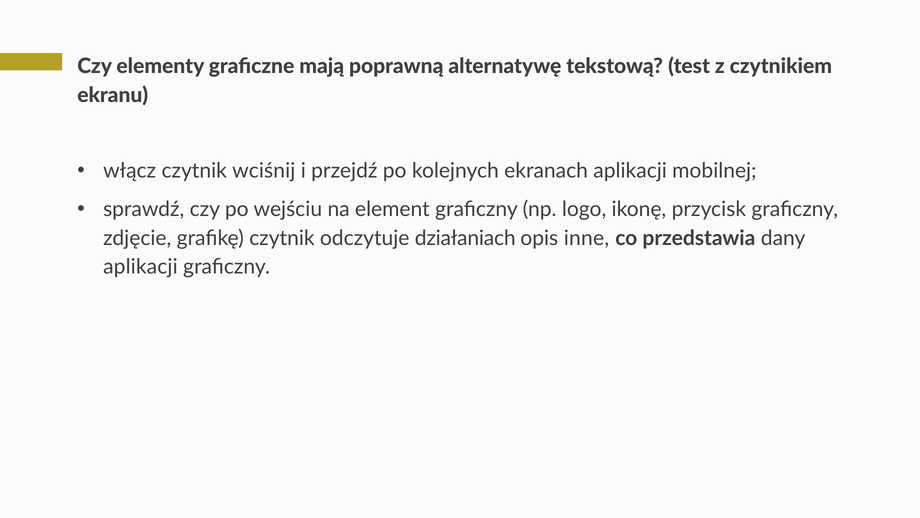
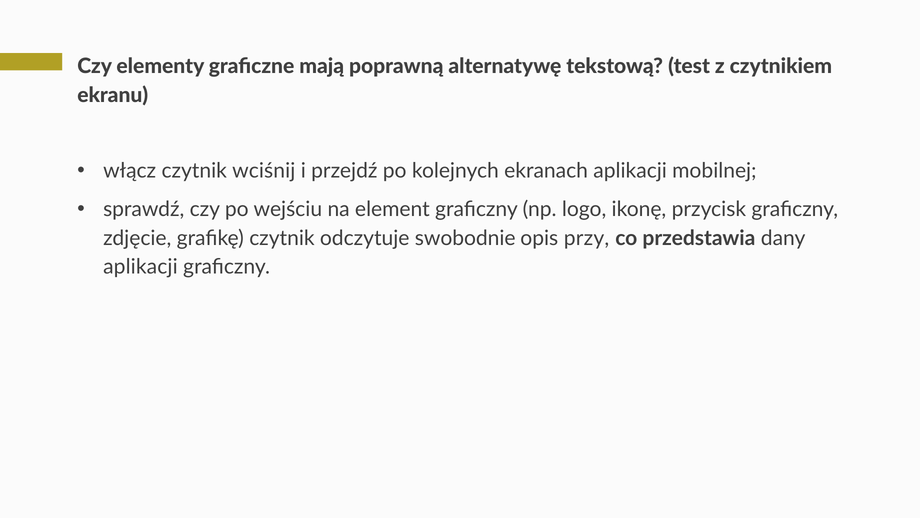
działaniach: działaniach -> swobodnie
inne: inne -> przy
